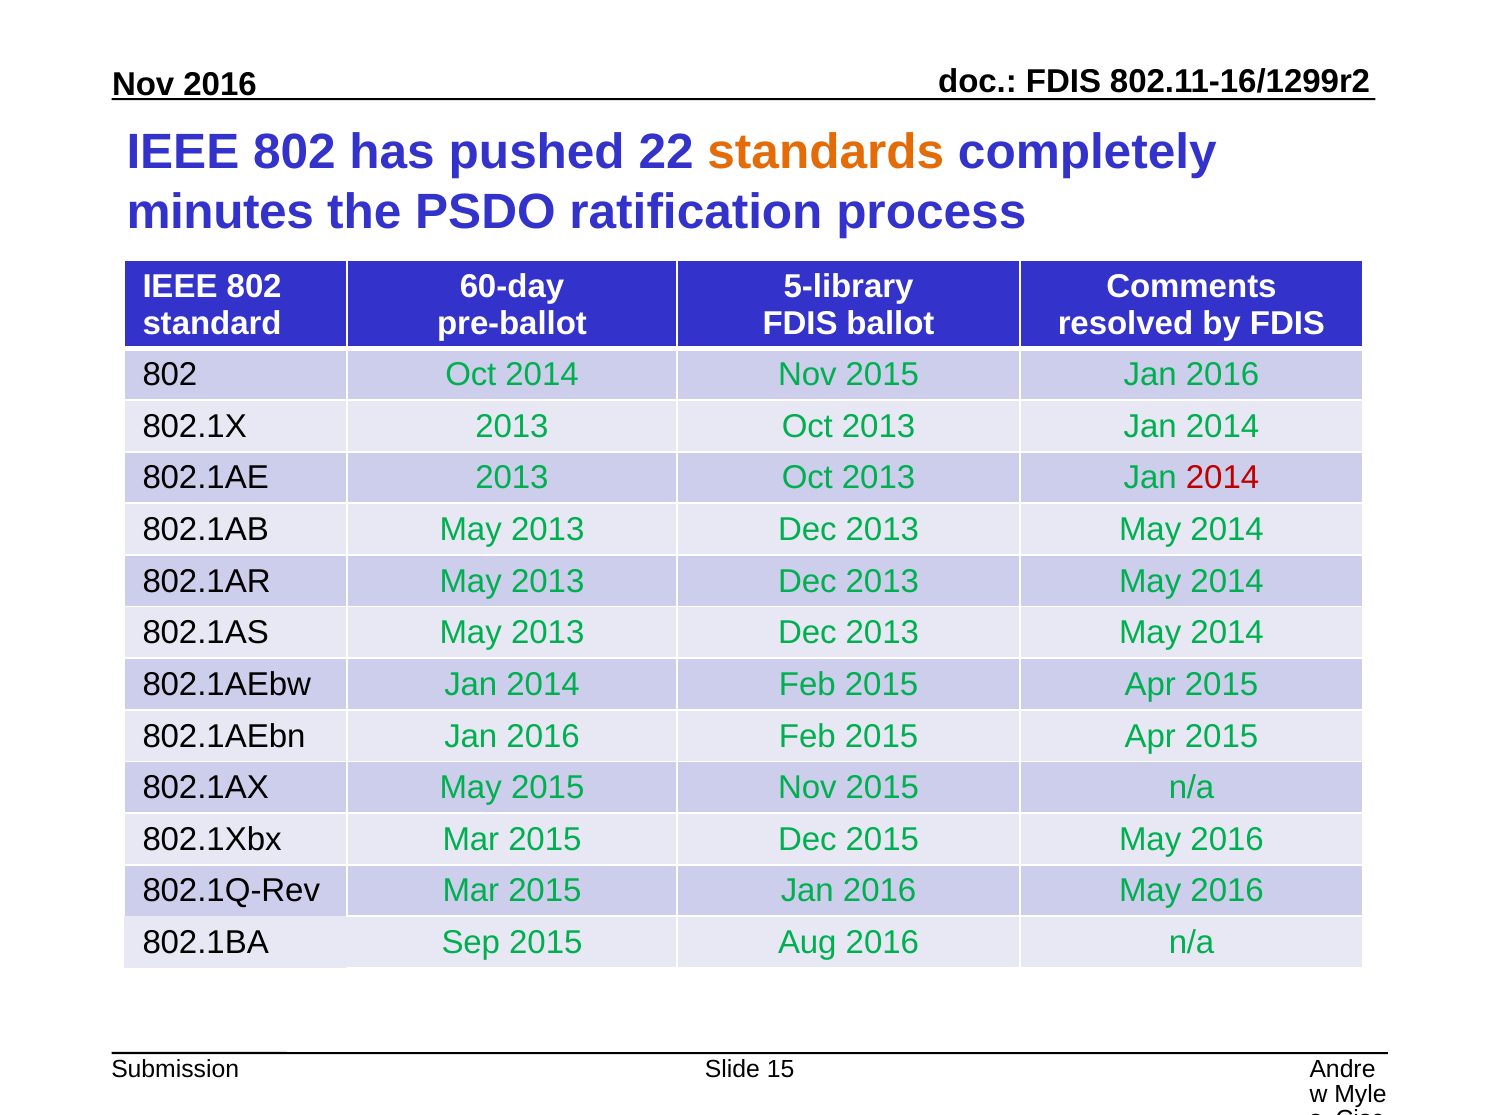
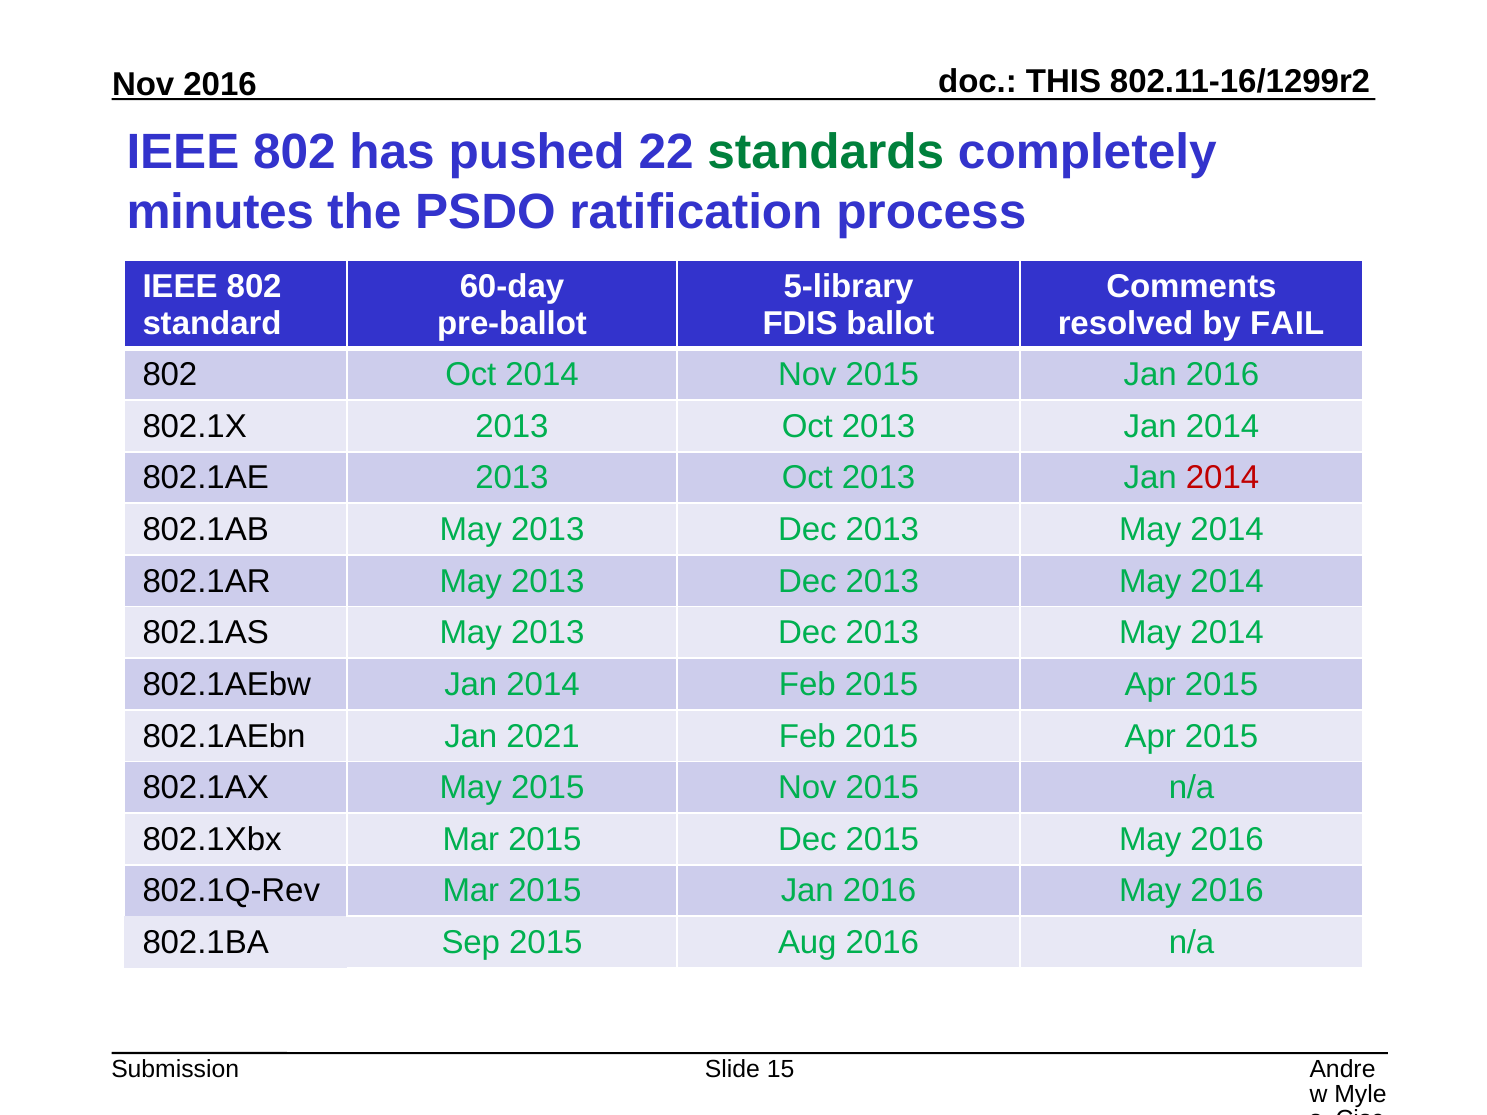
FDIS at (1063, 82): FDIS -> THIS
standards colour: orange -> green
by FDIS: FDIS -> FAIL
802.1AEbn Jan 2016: 2016 -> 2021
